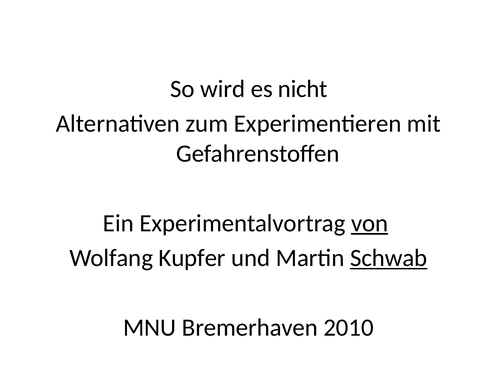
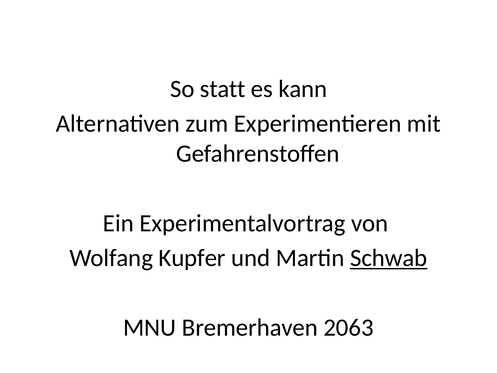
wird: wird -> statt
nicht: nicht -> kann
von underline: present -> none
2010: 2010 -> 2063
